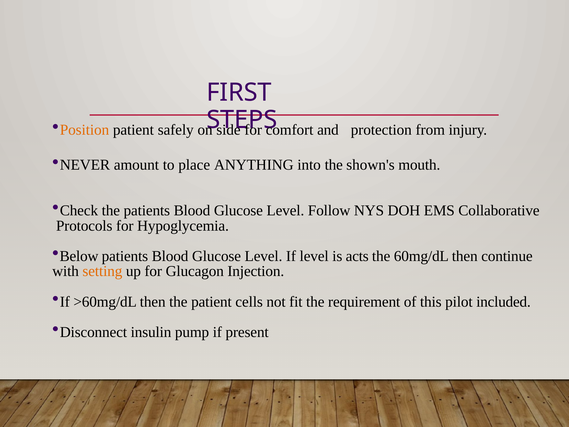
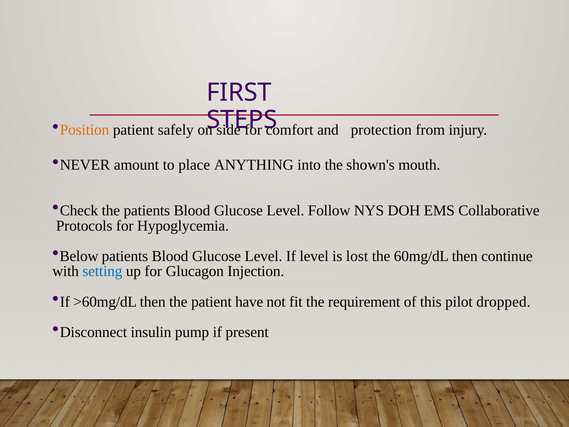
acts: acts -> lost
setting colour: orange -> blue
cells: cells -> have
included: included -> dropped
